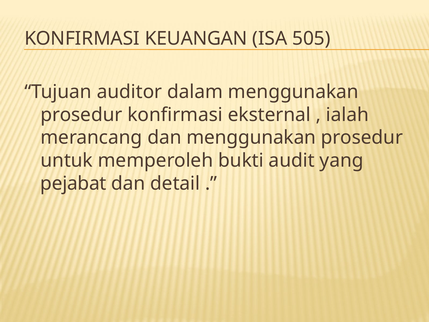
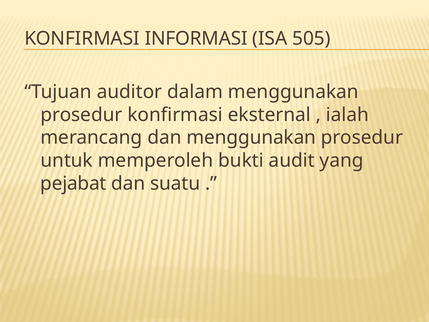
KEUANGAN: KEUANGAN -> INFORMASI
detail: detail -> suatu
